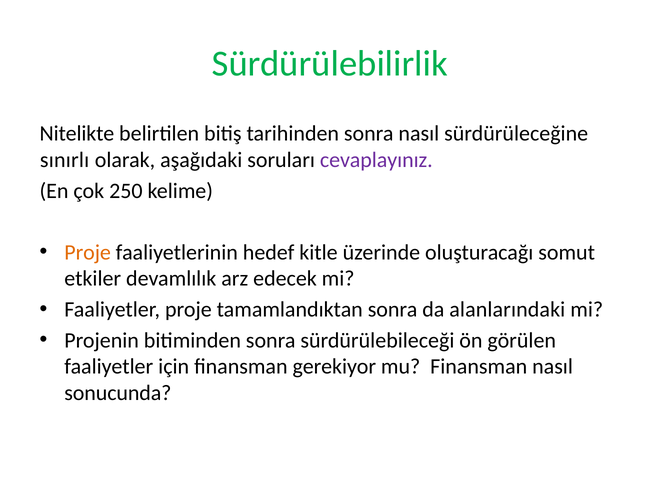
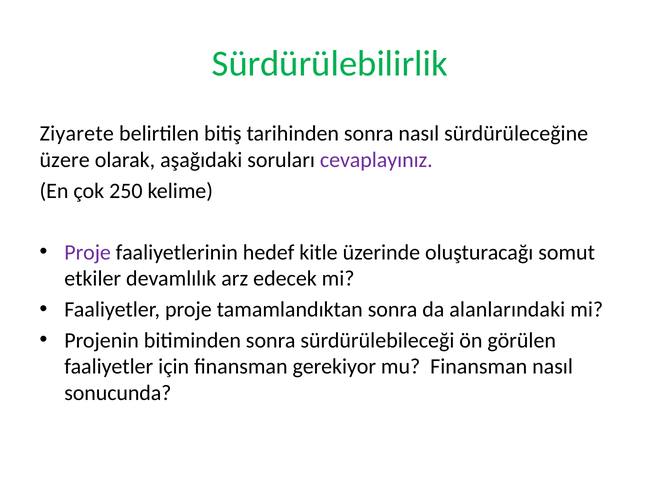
Nitelikte: Nitelikte -> Ziyarete
sınırlı: sınırlı -> üzere
Proje at (88, 252) colour: orange -> purple
